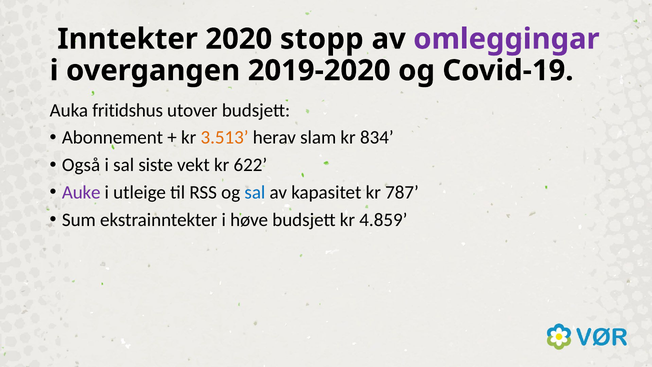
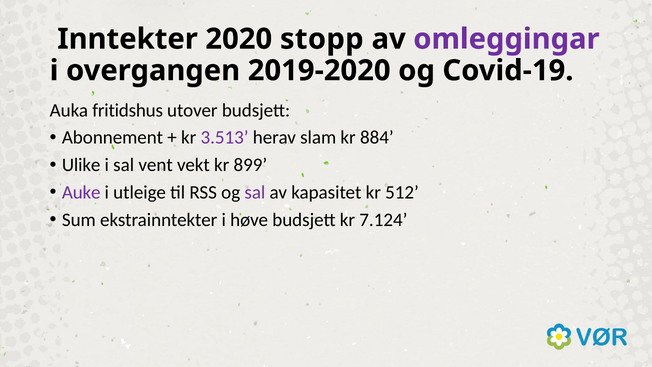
3.513 colour: orange -> purple
834: 834 -> 884
Også: Også -> Ulike
siste: siste -> vent
622: 622 -> 899
sal at (255, 192) colour: blue -> purple
787: 787 -> 512
4.859: 4.859 -> 7.124
